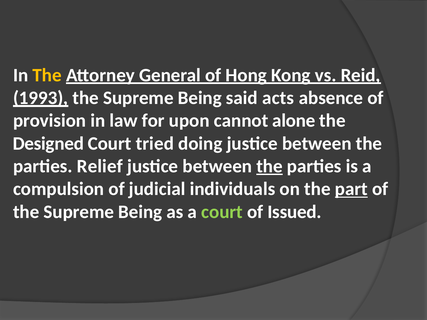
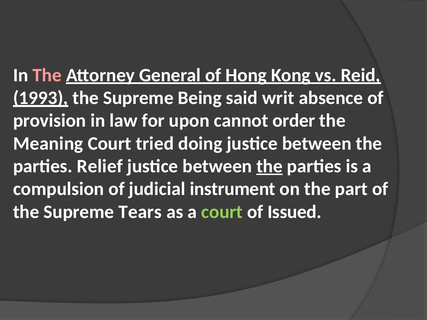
The at (47, 75) colour: yellow -> pink
acts: acts -> writ
alone: alone -> order
Designed: Designed -> Meaning
individuals: individuals -> instrument
part underline: present -> none
Being at (140, 212): Being -> Tears
